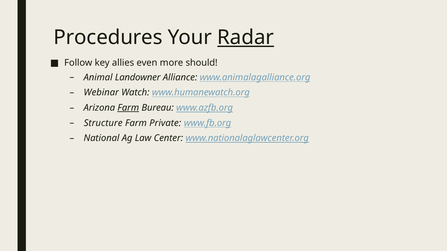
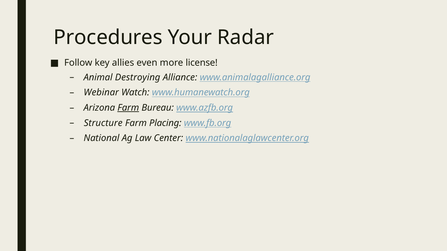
Radar underline: present -> none
should: should -> license
Landowner: Landowner -> Destroying
Private: Private -> Placing
